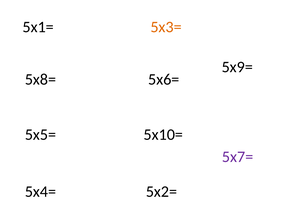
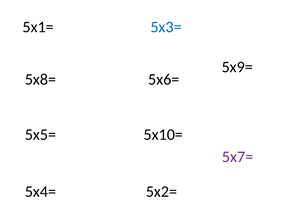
5x3= colour: orange -> blue
